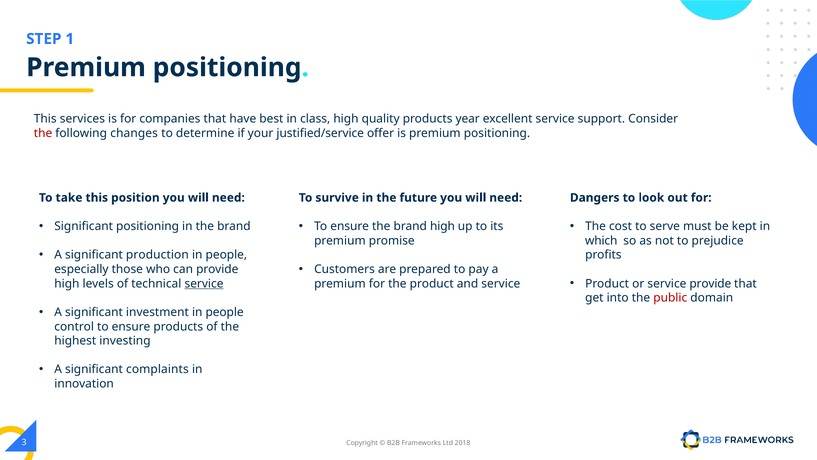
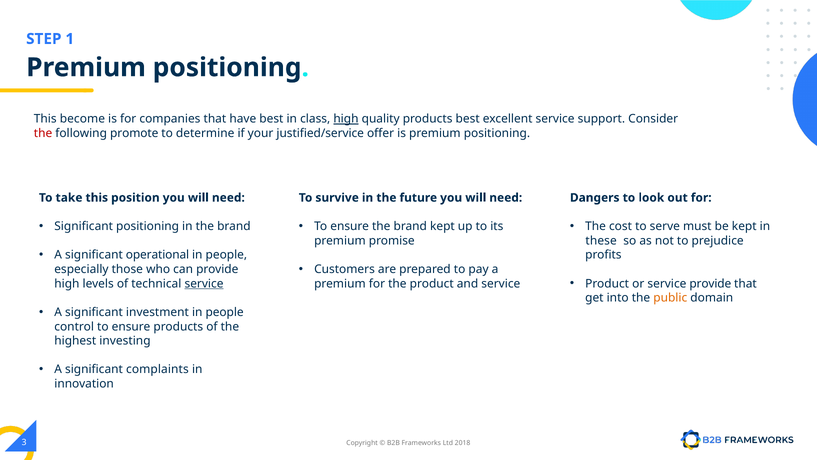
services: services -> become
high at (346, 119) underline: none -> present
products year: year -> best
changes: changes -> promote
brand high: high -> kept
which: which -> these
production: production -> operational
public colour: red -> orange
